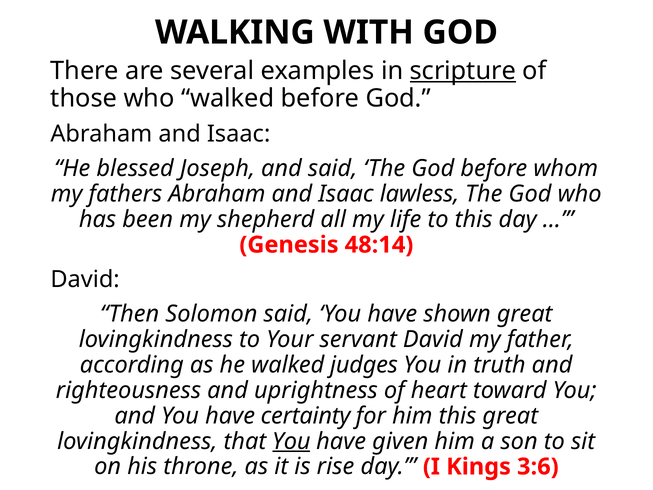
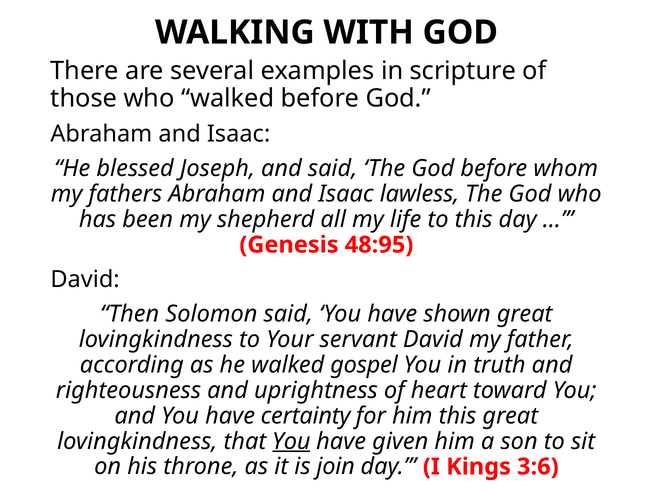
scripture underline: present -> none
48:14: 48:14 -> 48:95
judges: judges -> gospel
rise: rise -> join
